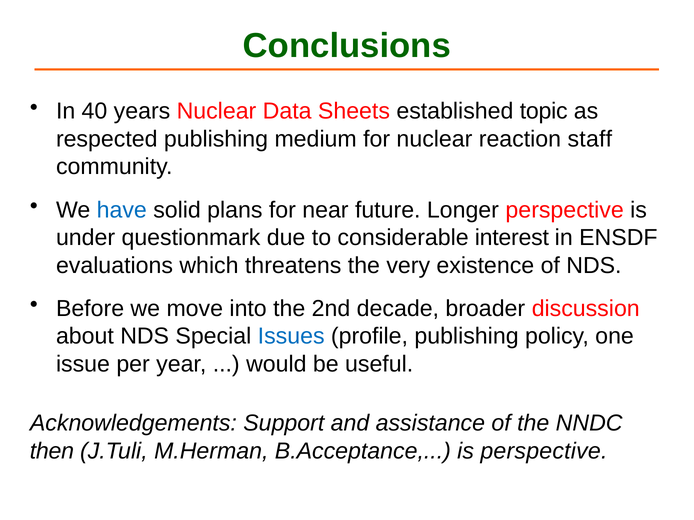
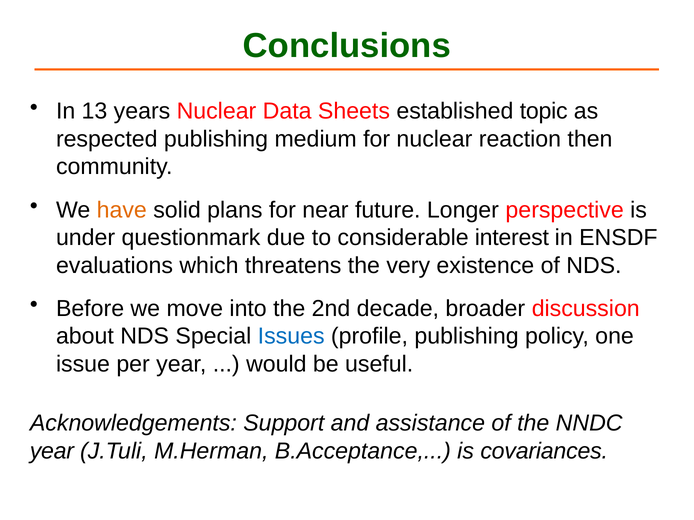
40: 40 -> 13
staff: staff -> then
have colour: blue -> orange
then at (52, 451): then -> year
is perspective: perspective -> covariances
